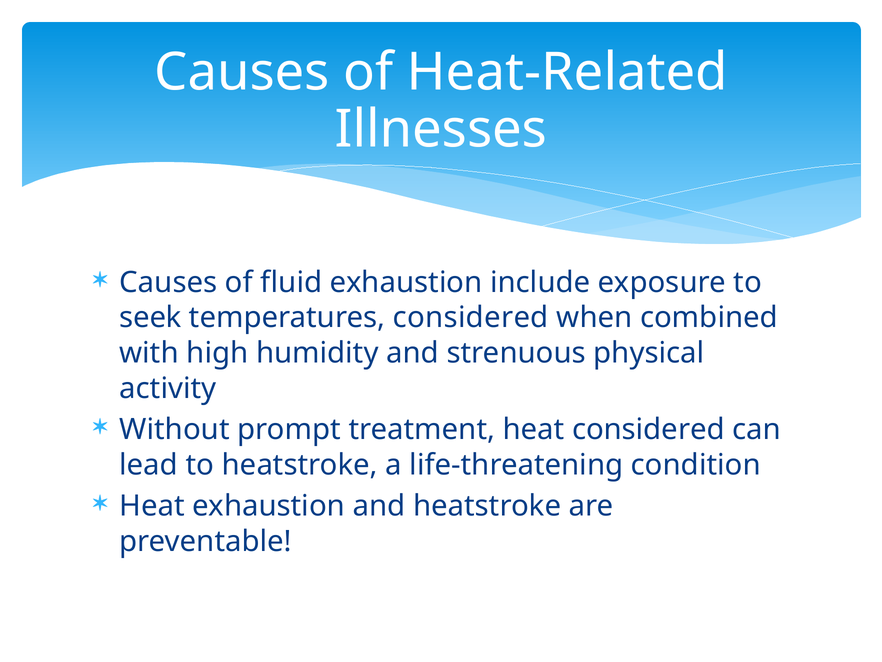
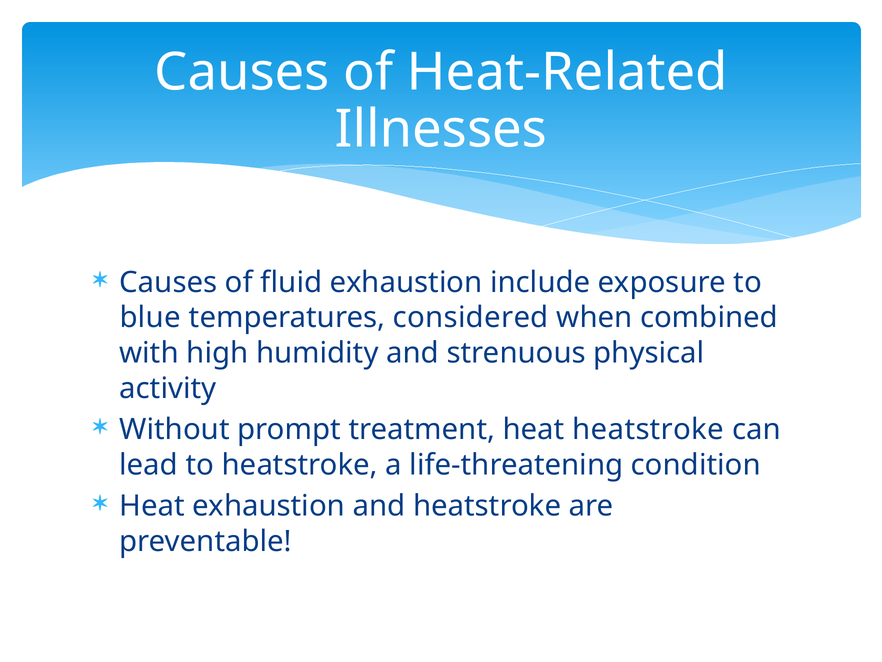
seek: seek -> blue
heat considered: considered -> heatstroke
